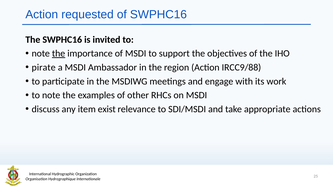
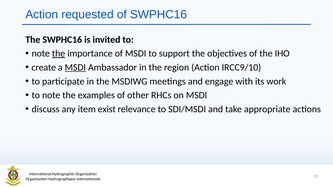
pirate: pirate -> create
MSDI at (75, 68) underline: none -> present
IRCC9/88: IRCC9/88 -> IRCC9/10
